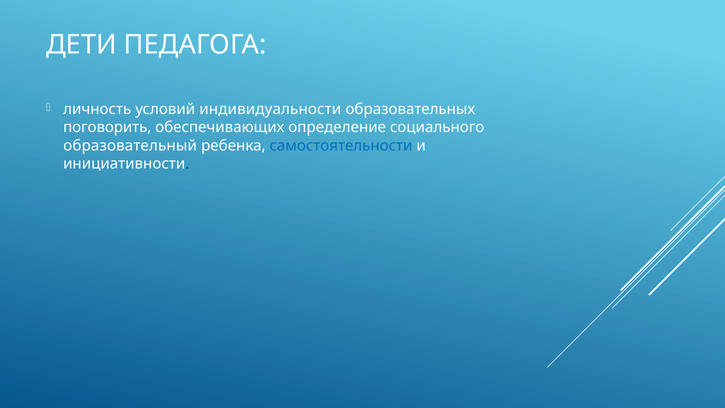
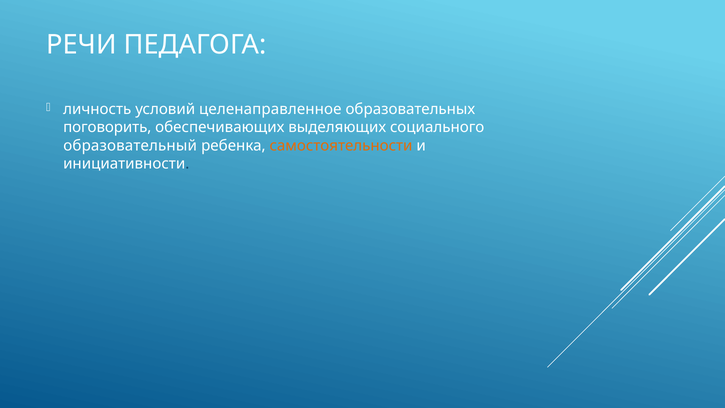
ДЕТИ: ДЕТИ -> РЕЧИ
индивидуальности: индивидуальности -> целенаправленное
определение: определение -> выделяющих
самостоятельности colour: blue -> orange
